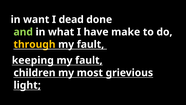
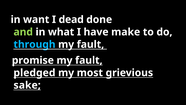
through colour: yellow -> light blue
keeping: keeping -> promise
children: children -> pledged
light: light -> sake
